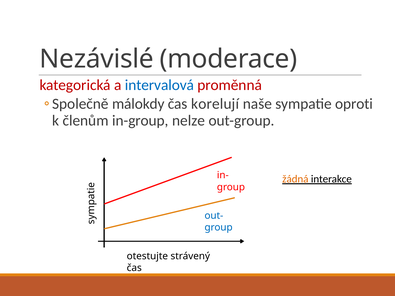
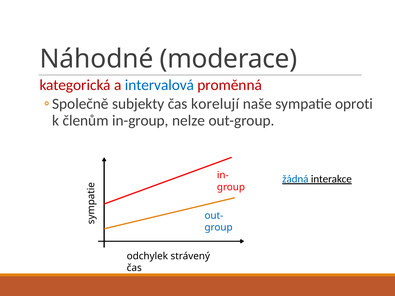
Nezávislé: Nezávislé -> Náhodné
málokdy: málokdy -> subjekty
žádná colour: orange -> blue
otestujte: otestujte -> odchylek
